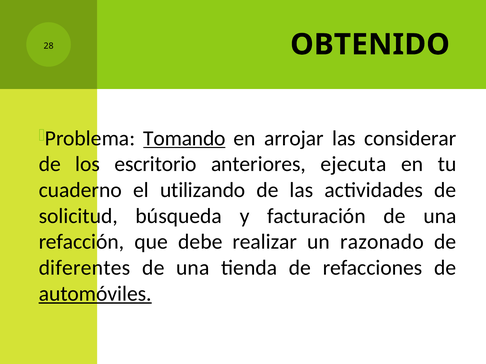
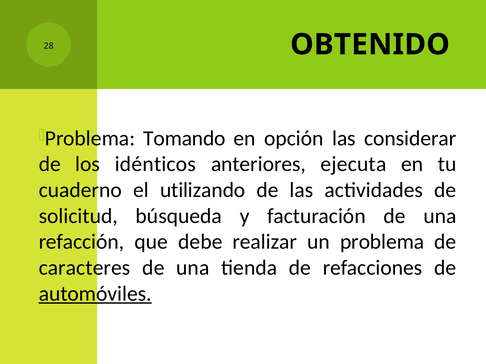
Tomando underline: present -> none
arrojar: arrojar -> opción
escritorio: escritorio -> idénticos
razonado: razonado -> problema
diferentes: diferentes -> caracteres
